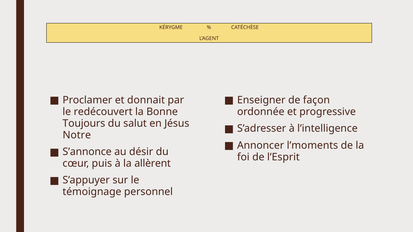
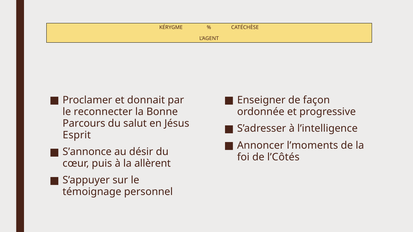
redécouvert: redécouvert -> reconnecter
Toujours: Toujours -> Parcours
Notre: Notre -> Esprit
l’Esprit: l’Esprit -> l’Côtés
